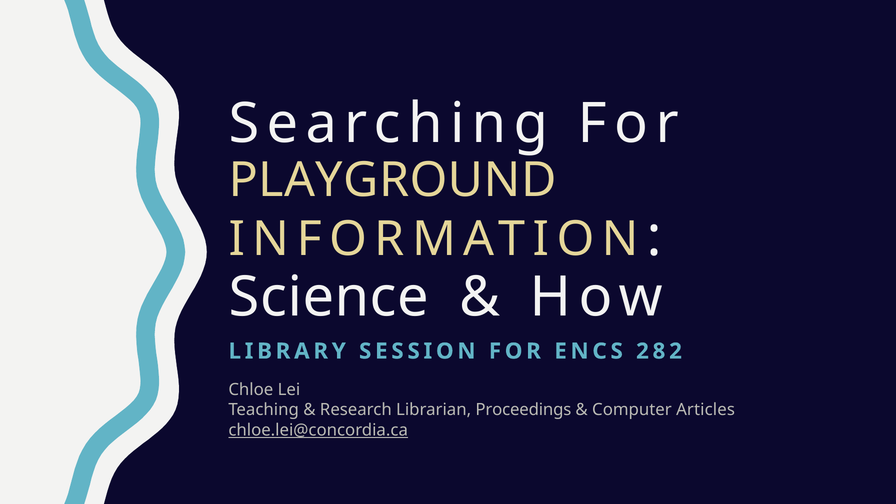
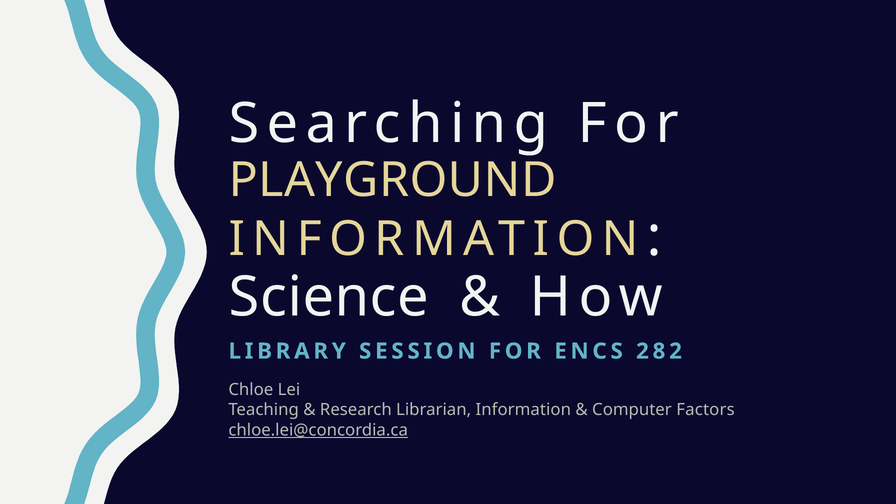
Librarian Proceedings: Proceedings -> Information
Articles: Articles -> Factors
